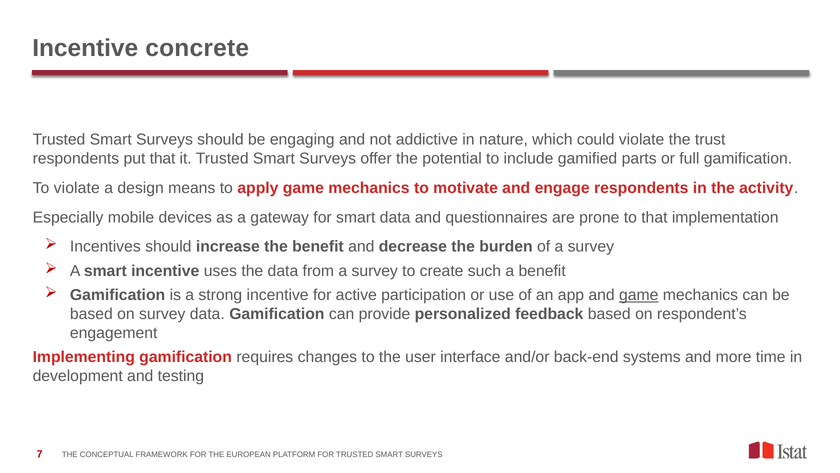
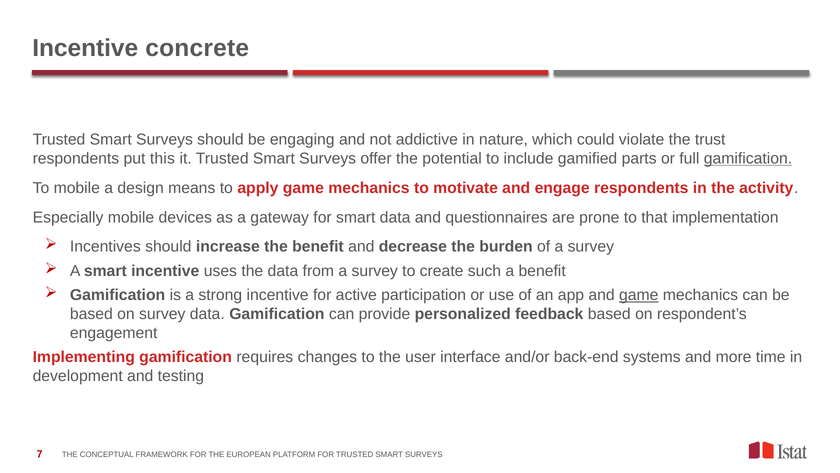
put that: that -> this
gamification at (748, 158) underline: none -> present
To violate: violate -> mobile
